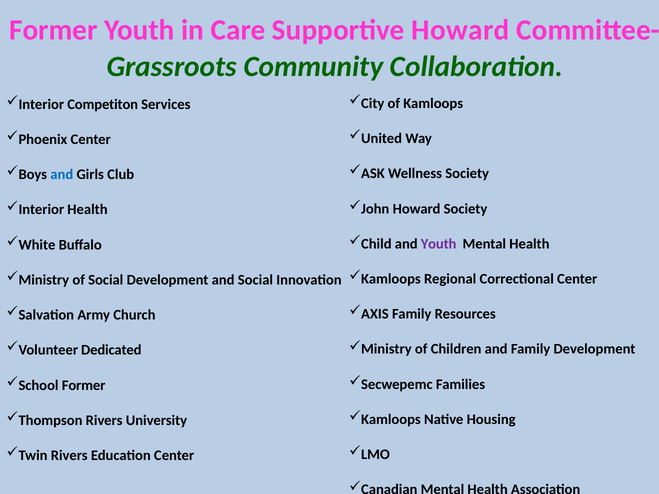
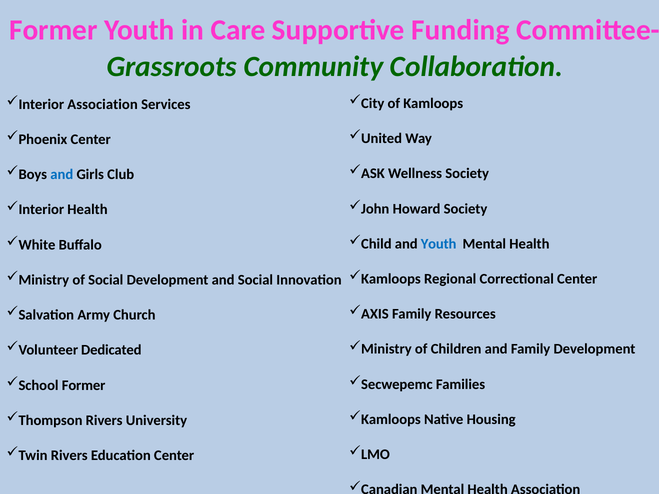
Supportive Howard: Howard -> Funding
Competiton at (103, 104): Competiton -> Association
Youth at (439, 244) colour: purple -> blue
